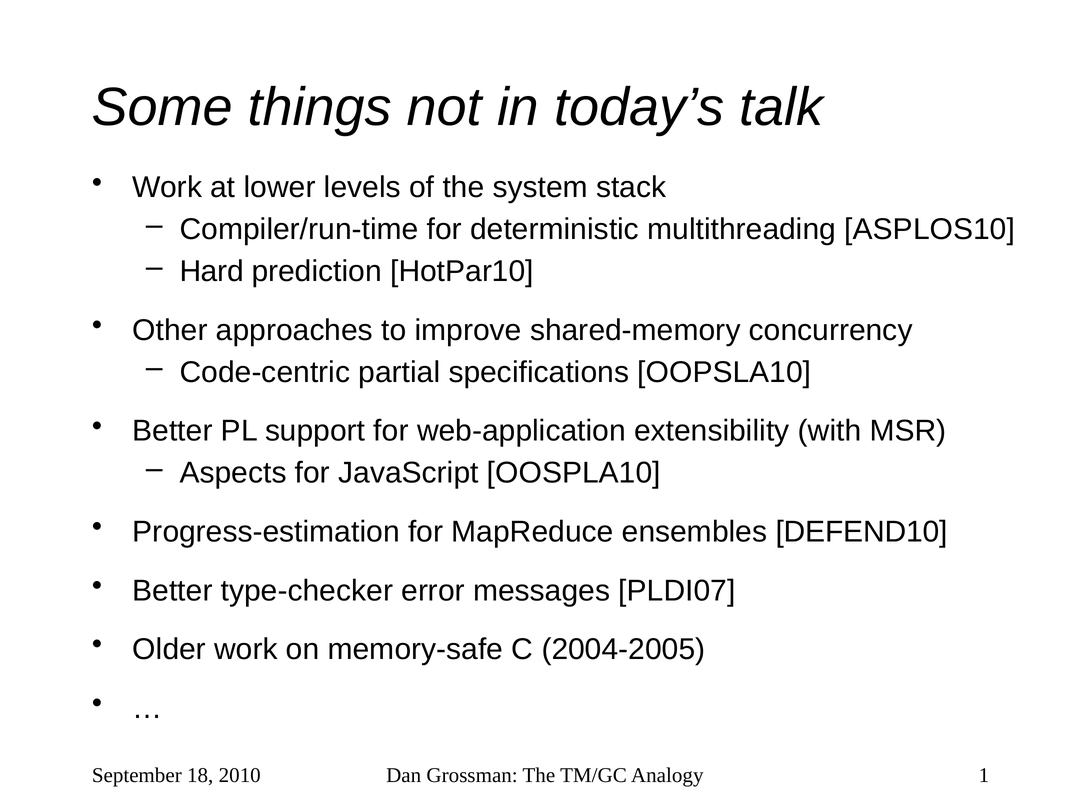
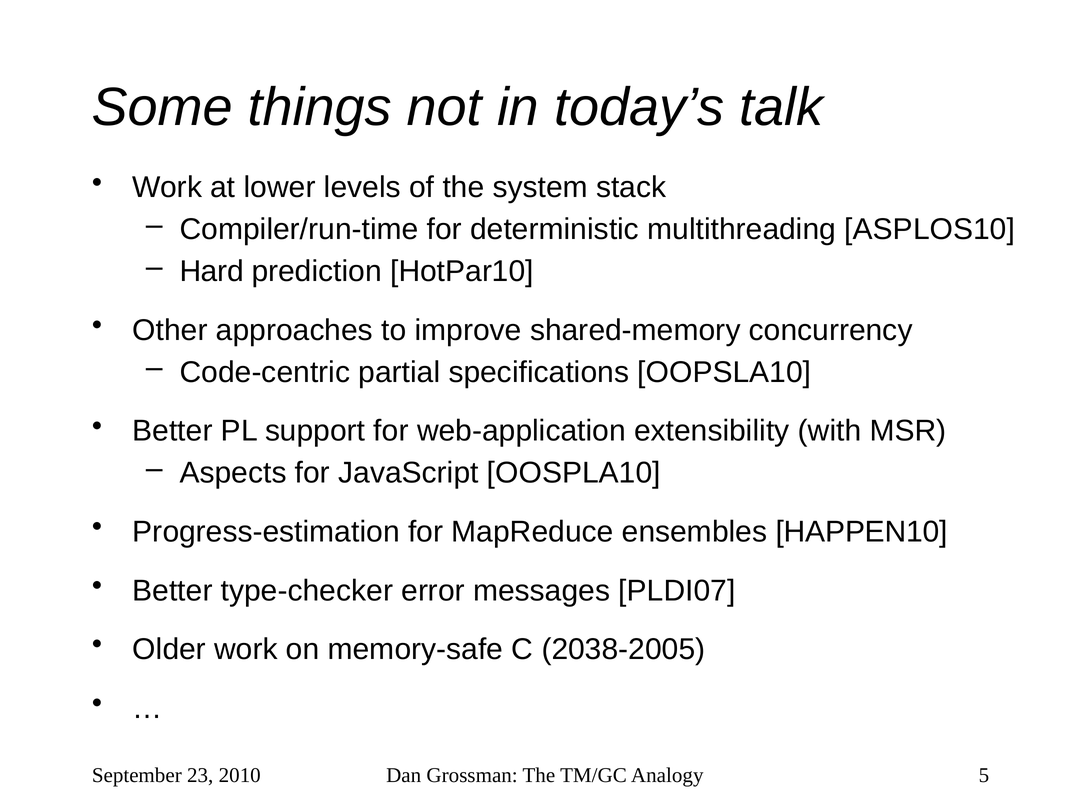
DEFEND10: DEFEND10 -> HAPPEN10
2004-2005: 2004-2005 -> 2038-2005
18: 18 -> 23
1: 1 -> 5
